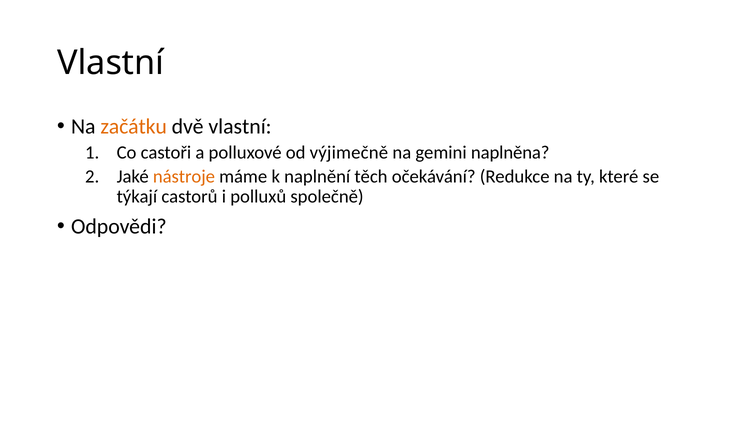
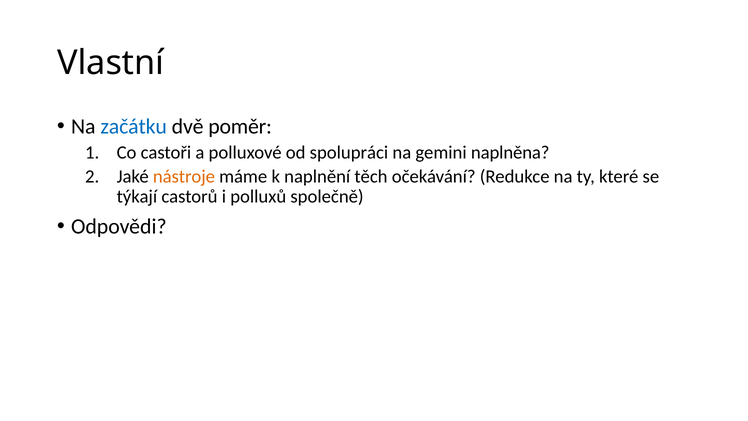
začátku colour: orange -> blue
dvě vlastní: vlastní -> poměr
výjimečně: výjimečně -> spolupráci
